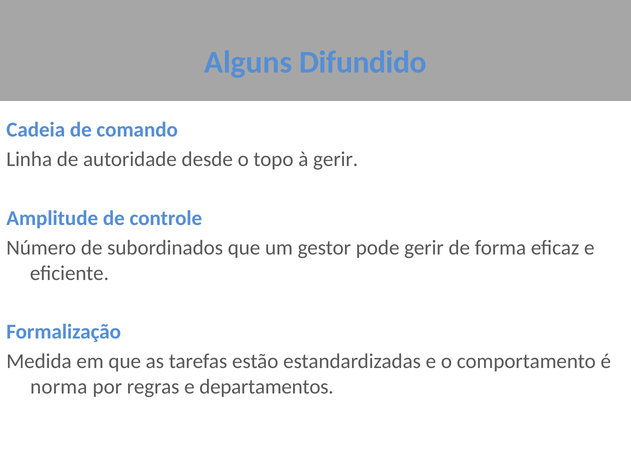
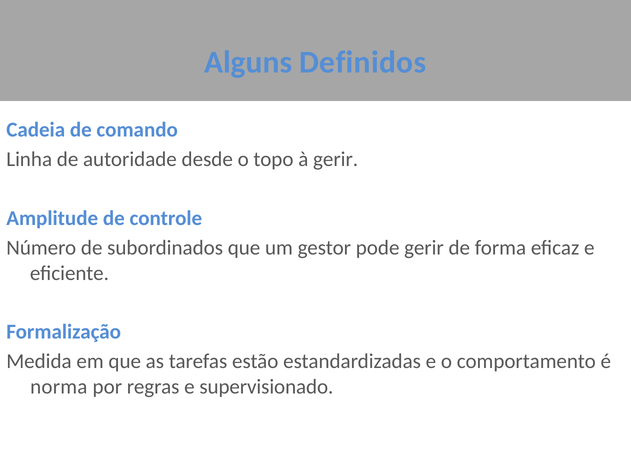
Difundido: Difundido -> Definidos
departamentos: departamentos -> supervisionado
